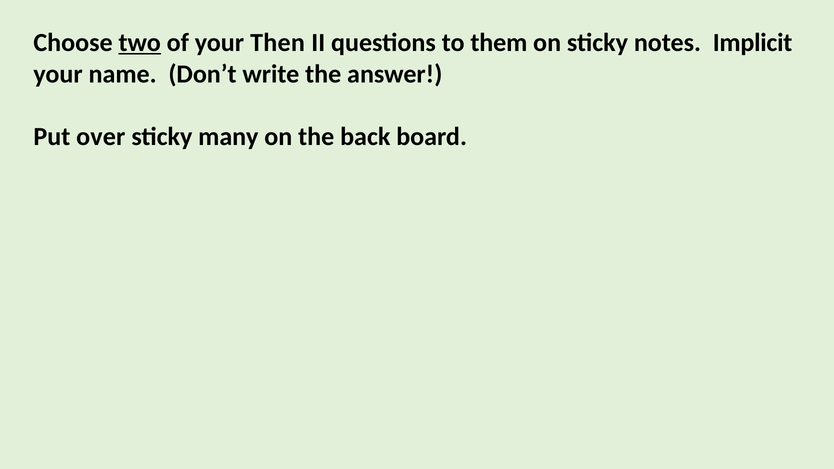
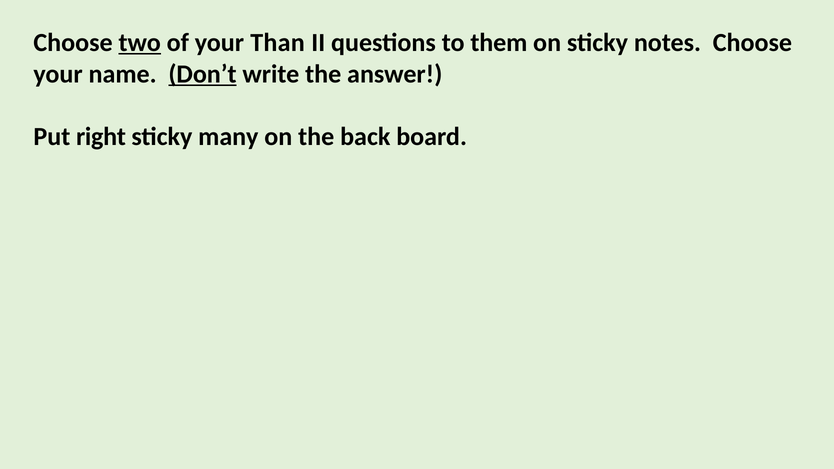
Then: Then -> Than
notes Implicit: Implicit -> Choose
Don’t underline: none -> present
over: over -> right
